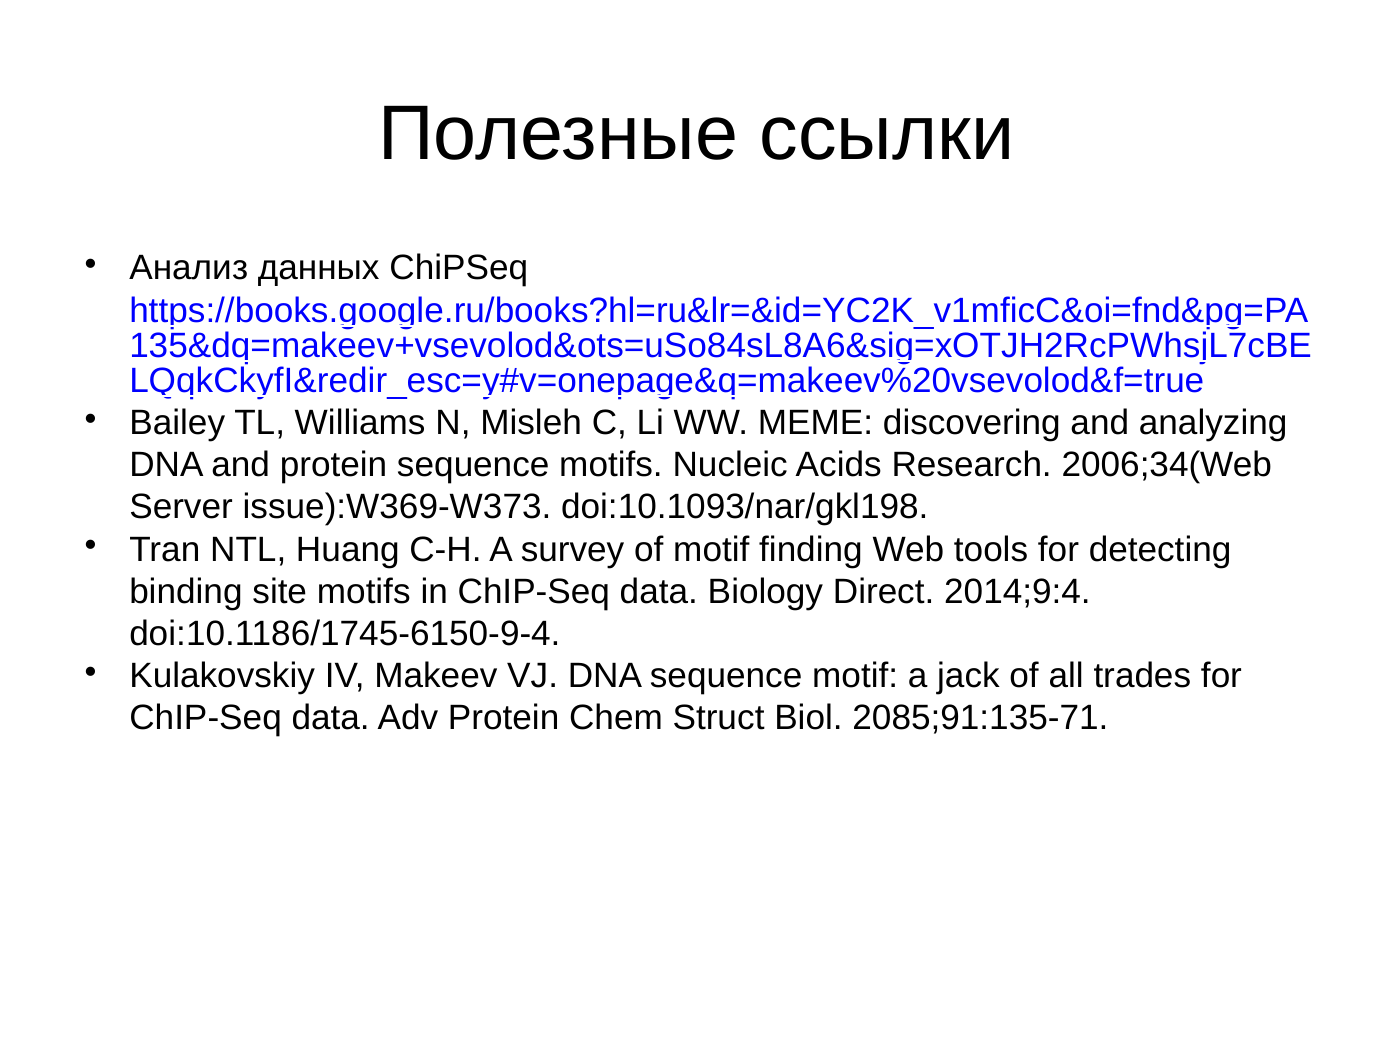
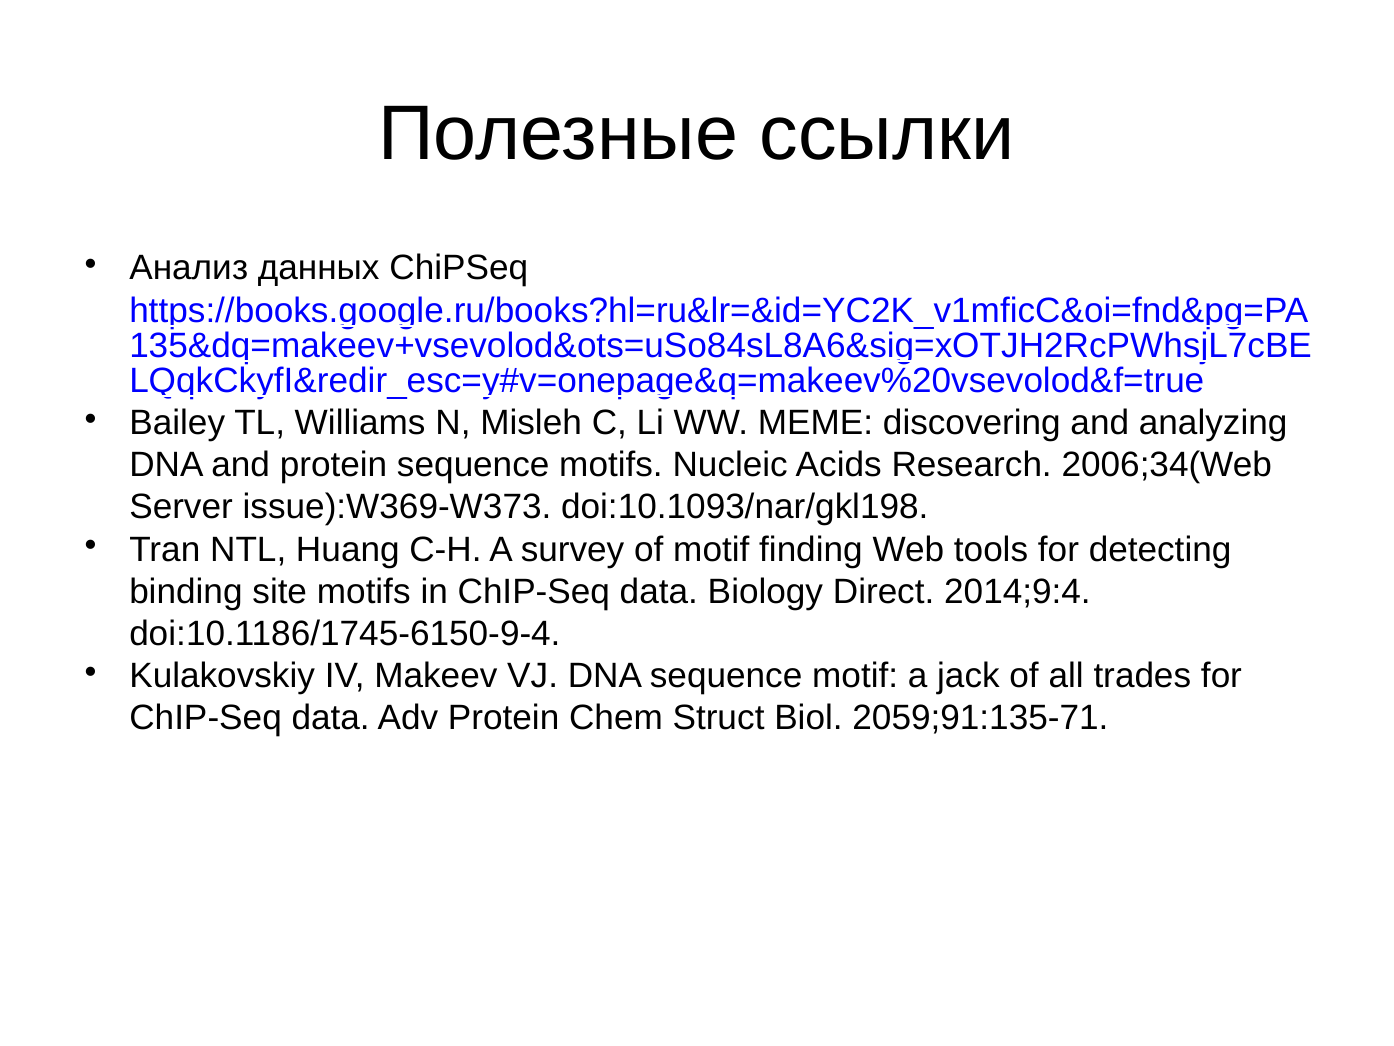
2085;91:135-71: 2085;91:135-71 -> 2059;91:135-71
